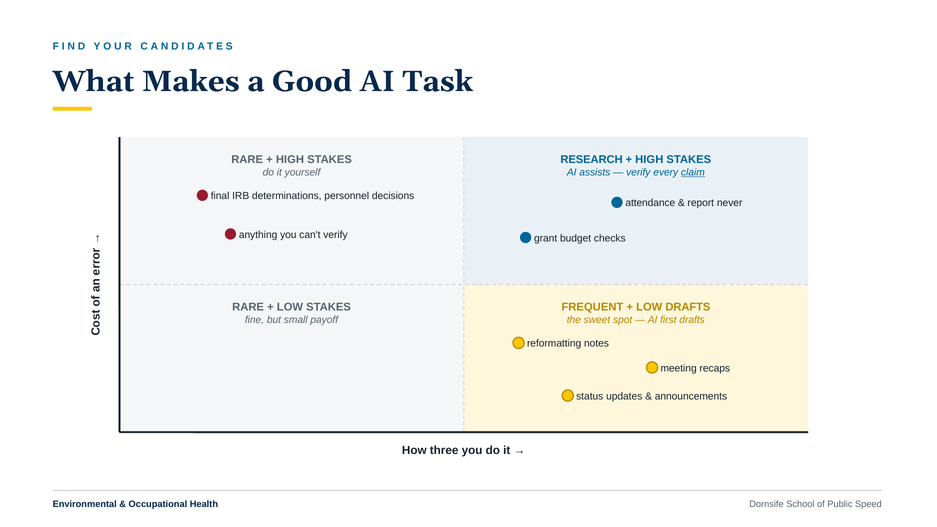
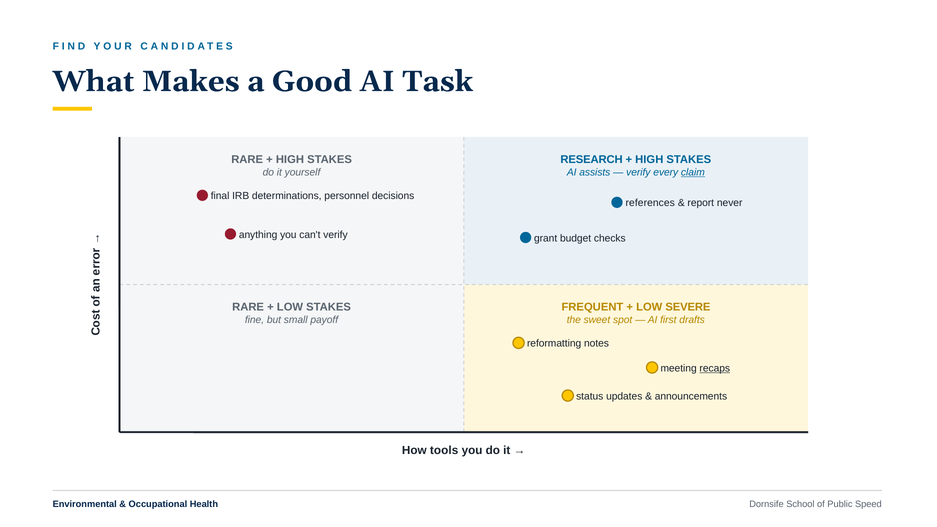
attendance: attendance -> references
LOW DRAFTS: DRAFTS -> SEVERE
recaps underline: none -> present
three: three -> tools
